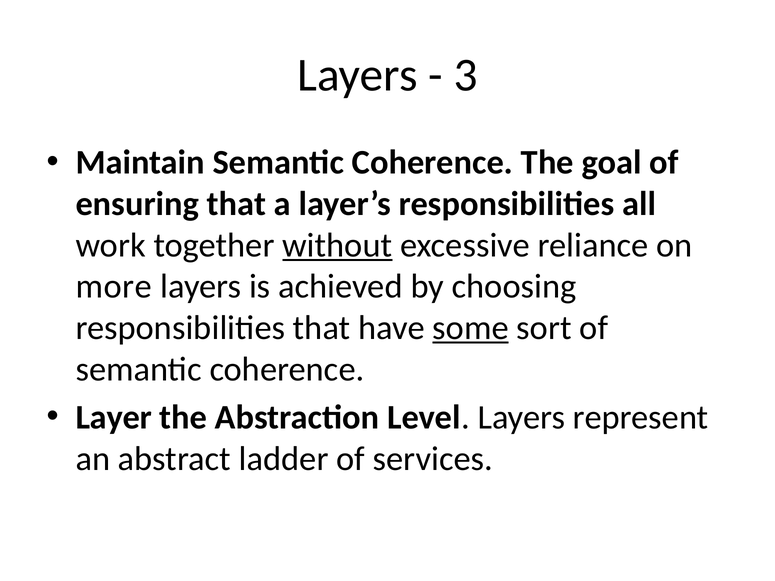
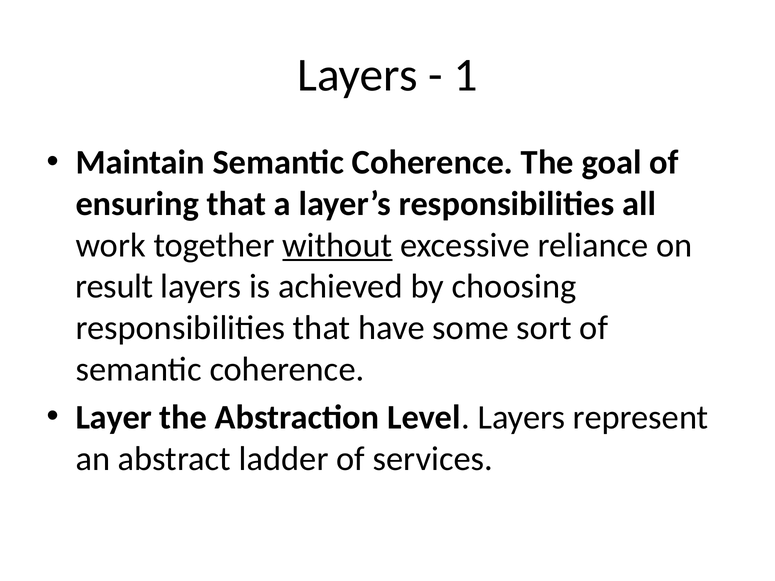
3: 3 -> 1
more: more -> result
some underline: present -> none
